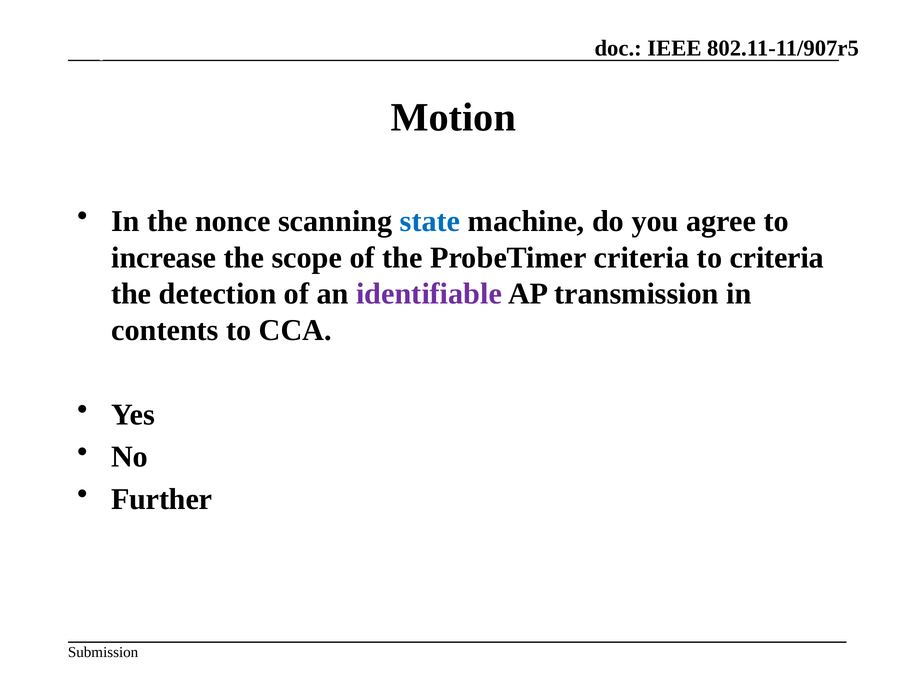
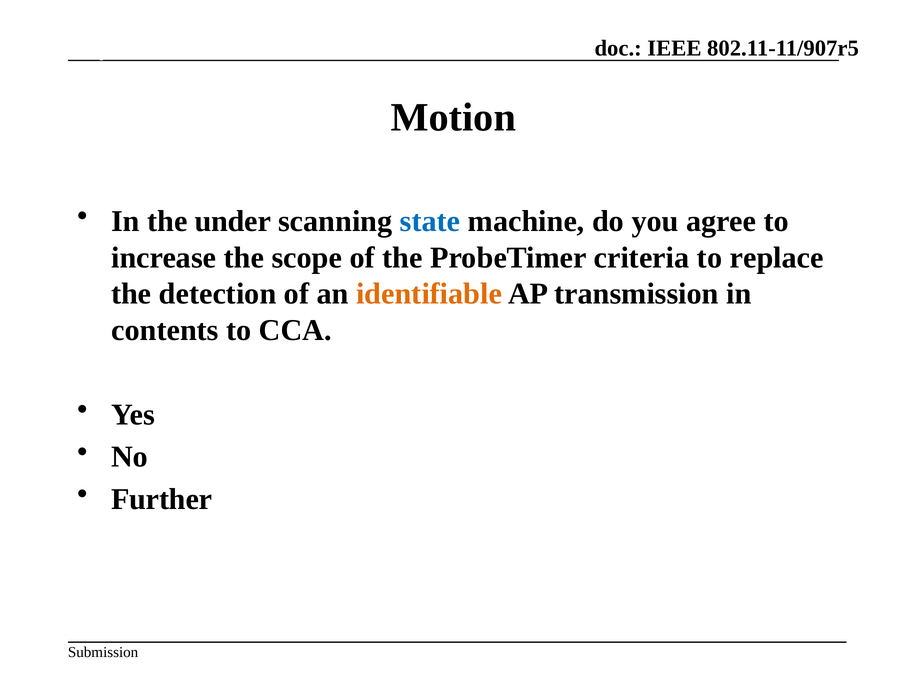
nonce: nonce -> under
to criteria: criteria -> replace
identifiable colour: purple -> orange
